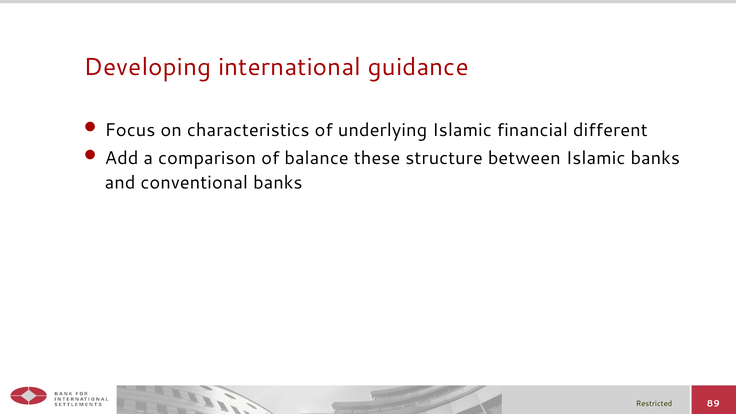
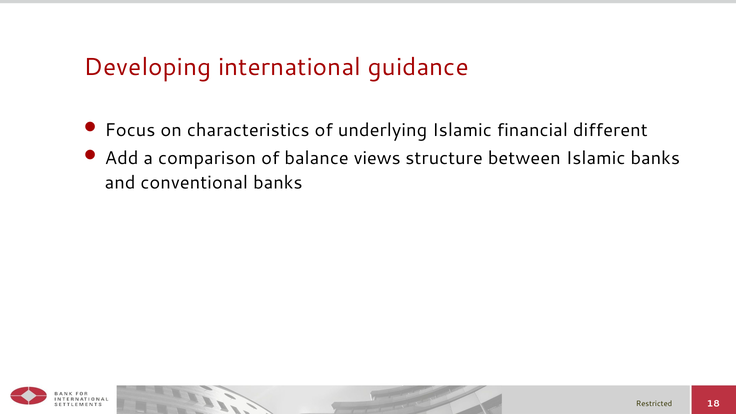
these: these -> views
89: 89 -> 18
